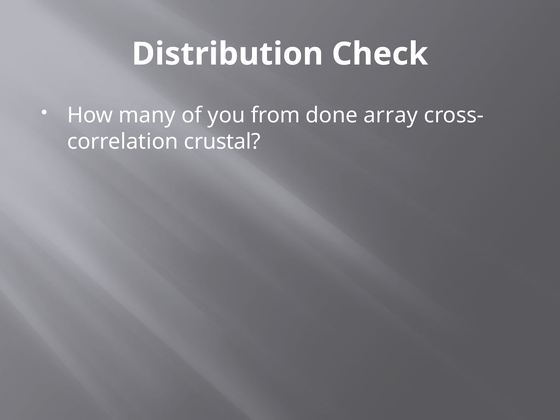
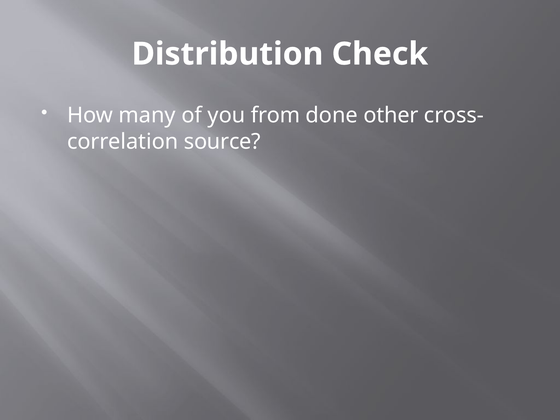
array: array -> other
crustal: crustal -> source
